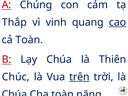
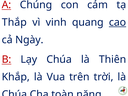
cả Toàn: Toàn -> Ngày
Chúc: Chúc -> Khắp
trên underline: present -> none
